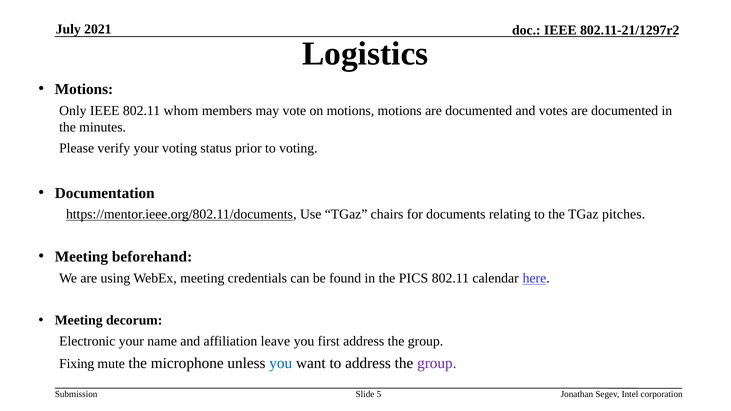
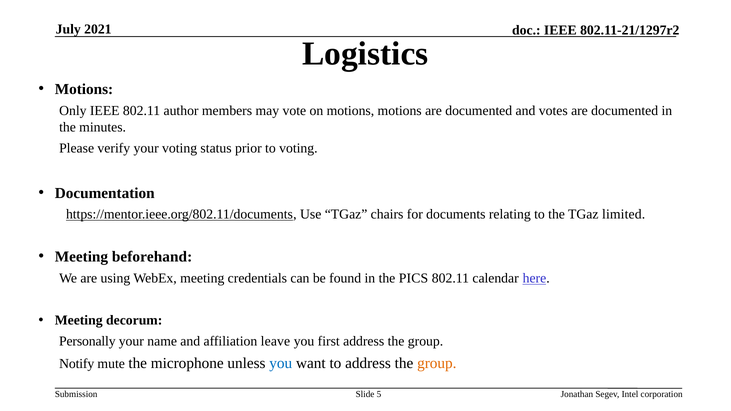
whom: whom -> author
pitches: pitches -> limited
Electronic: Electronic -> Personally
Fixing: Fixing -> Notify
group at (437, 364) colour: purple -> orange
